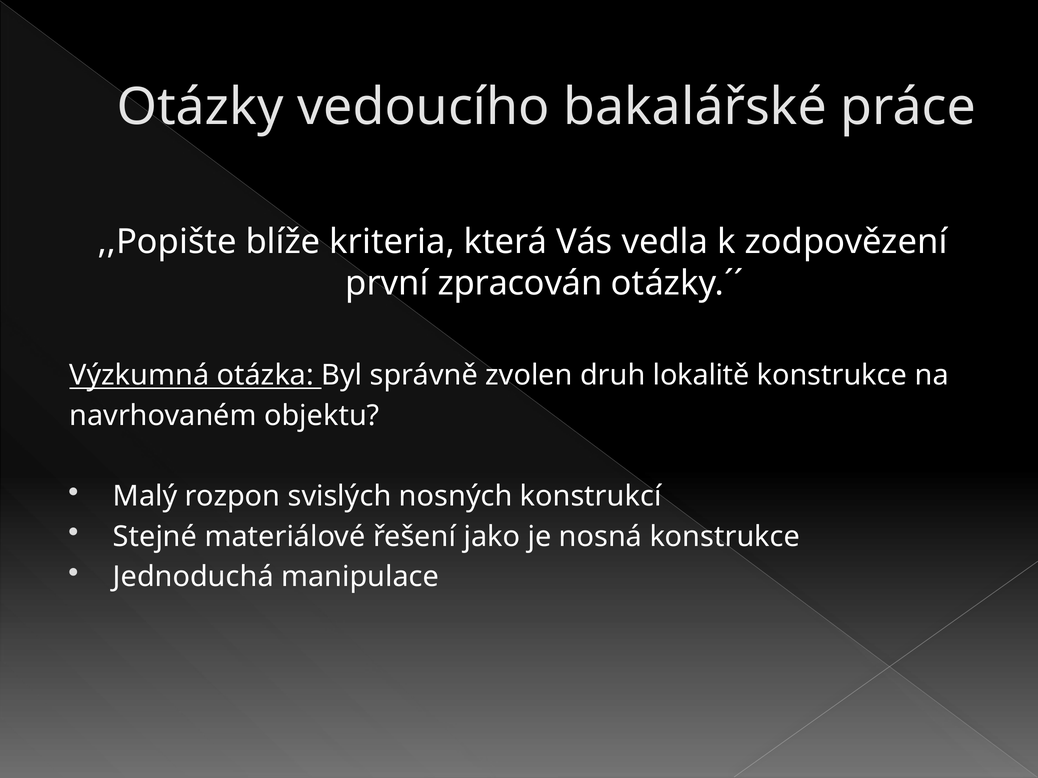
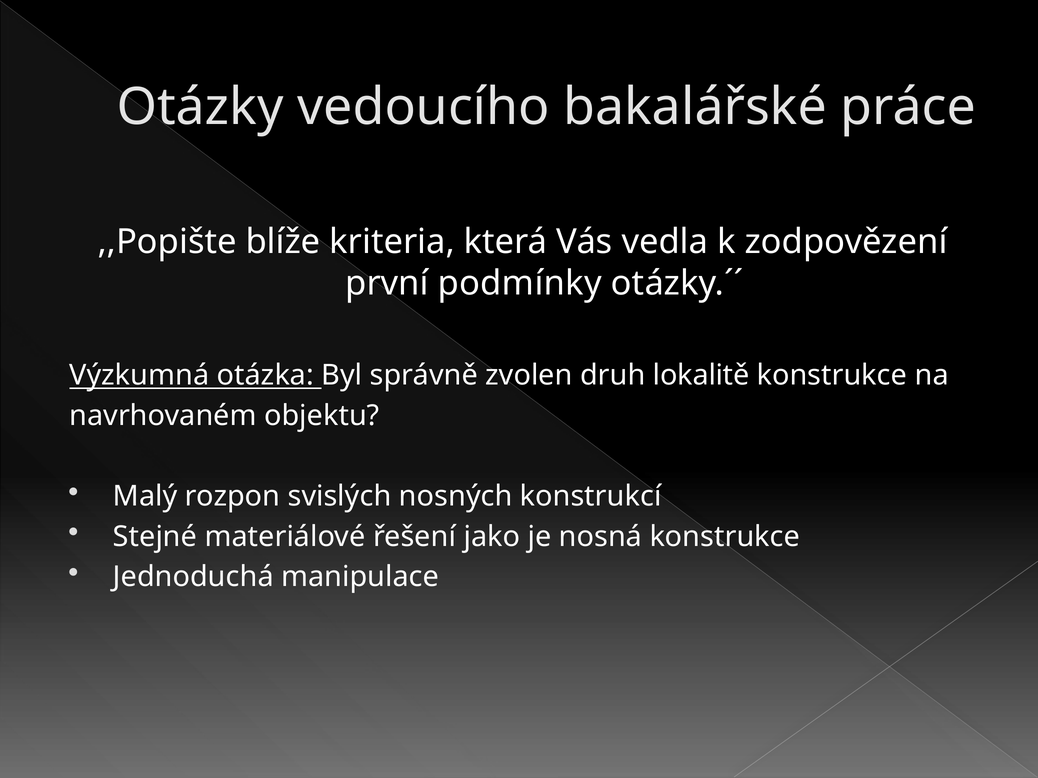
zpracován: zpracován -> podmínky
